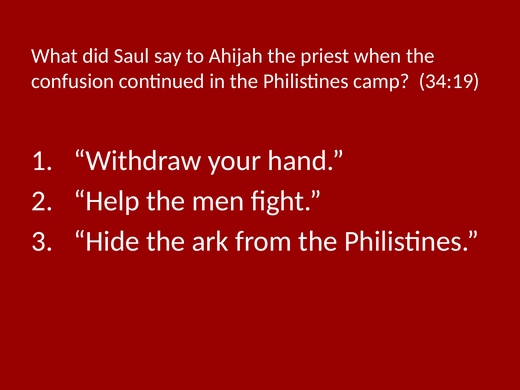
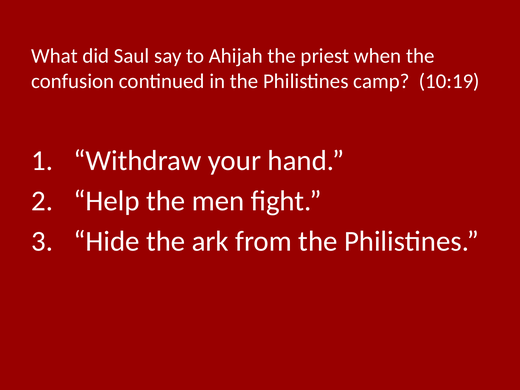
34:19: 34:19 -> 10:19
